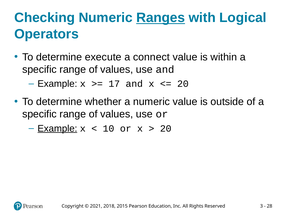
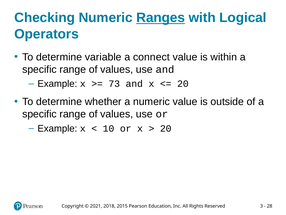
execute: execute -> variable
17: 17 -> 73
Example at (57, 128) underline: present -> none
